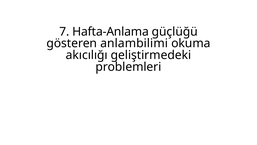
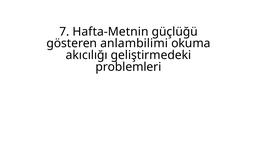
Hafta-Anlama: Hafta-Anlama -> Hafta-Metnin
